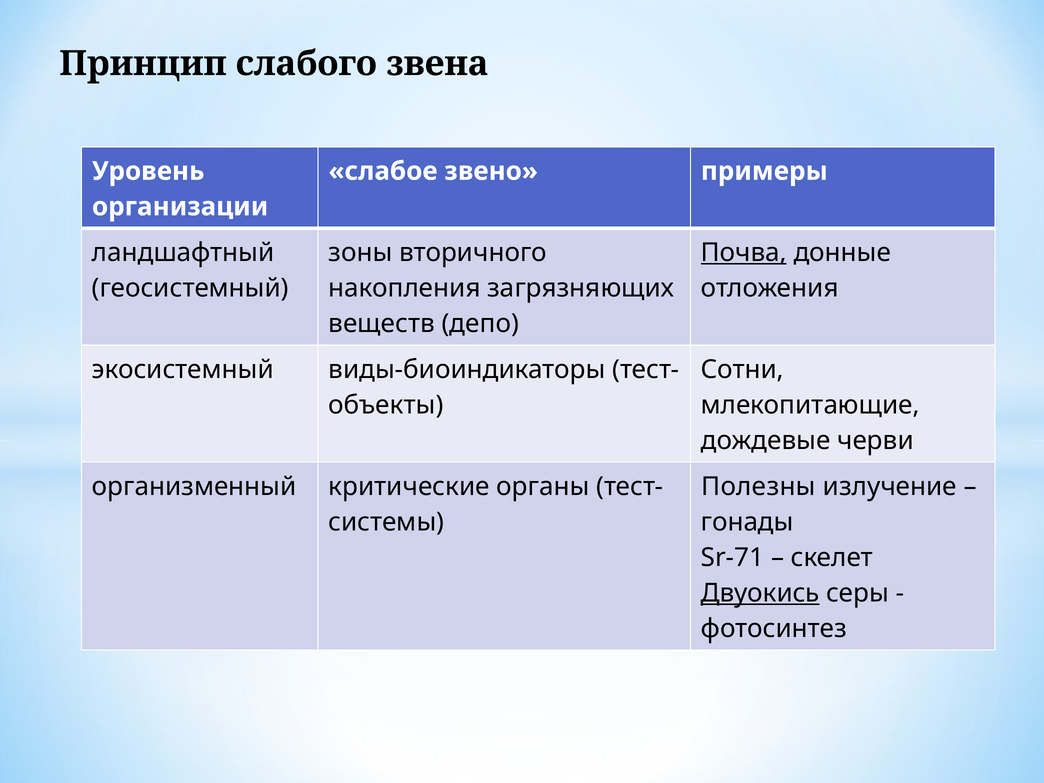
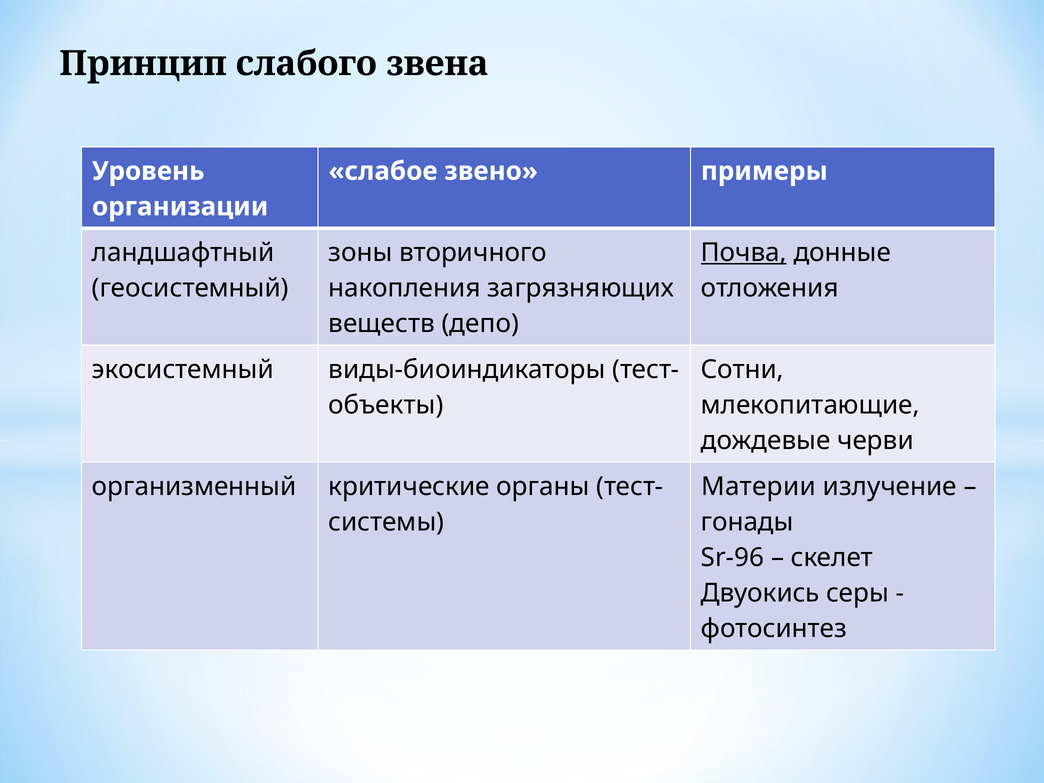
Полезны: Полезны -> Материи
Sr-71: Sr-71 -> Sr-96
Двуокись underline: present -> none
